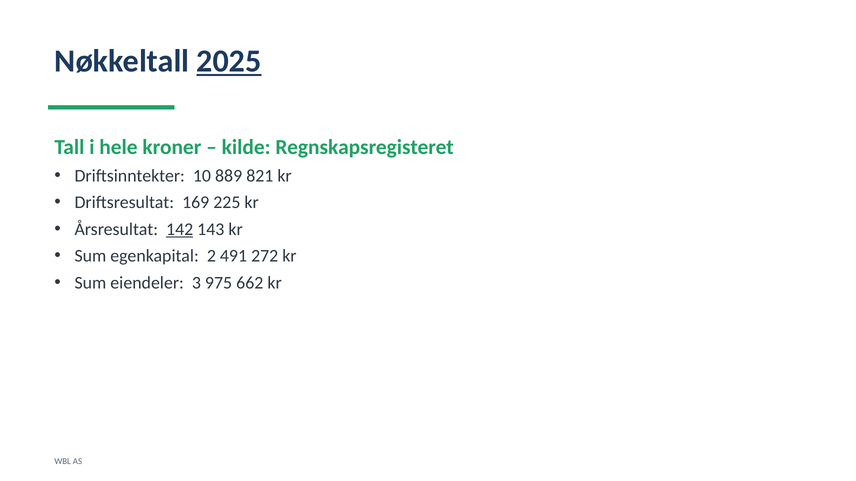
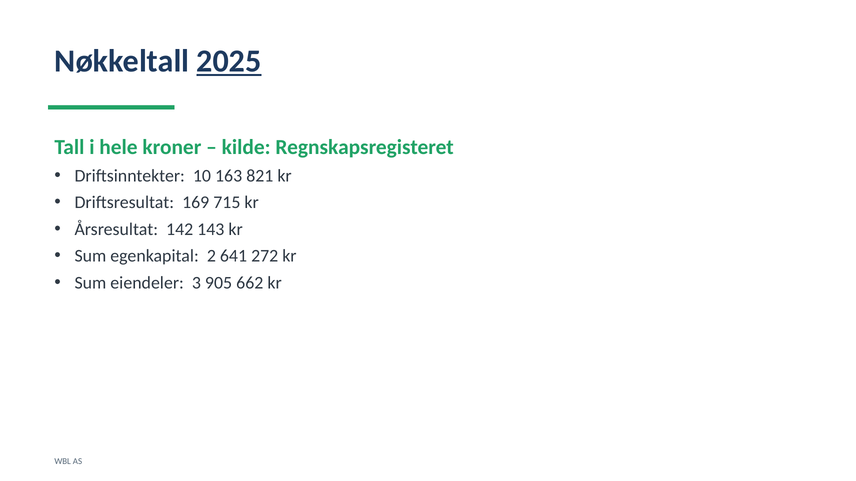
889: 889 -> 163
225: 225 -> 715
142 underline: present -> none
491: 491 -> 641
975: 975 -> 905
